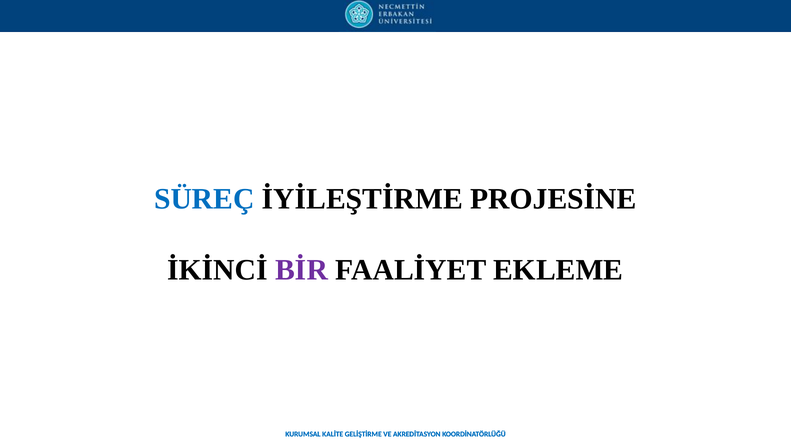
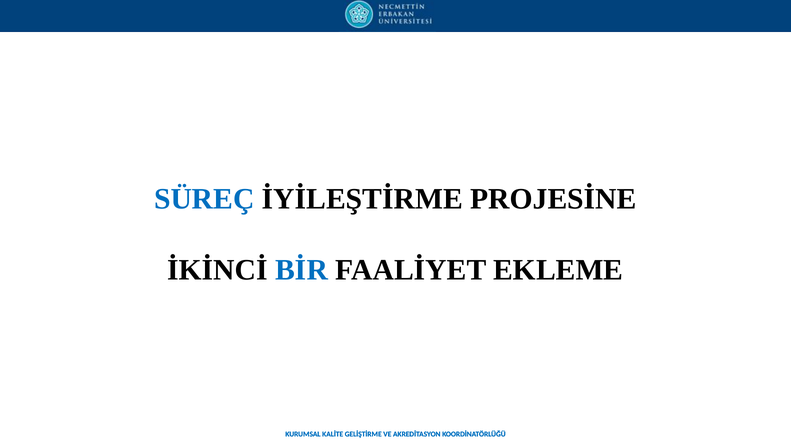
BİR colour: purple -> blue
